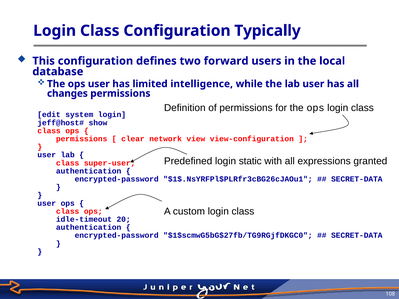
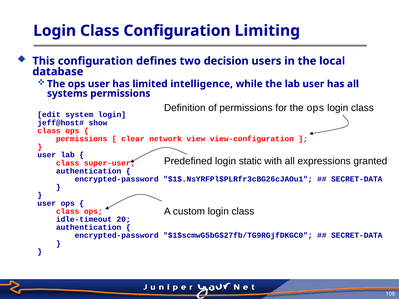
Typically: Typically -> Limiting
forward: forward -> decision
changes: changes -> systems
